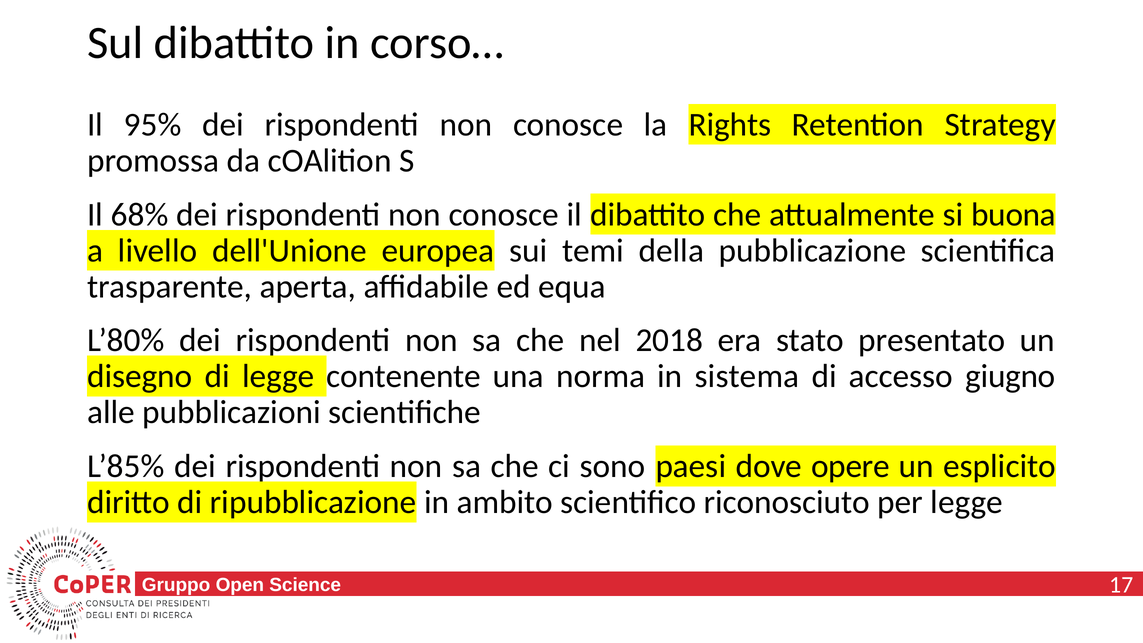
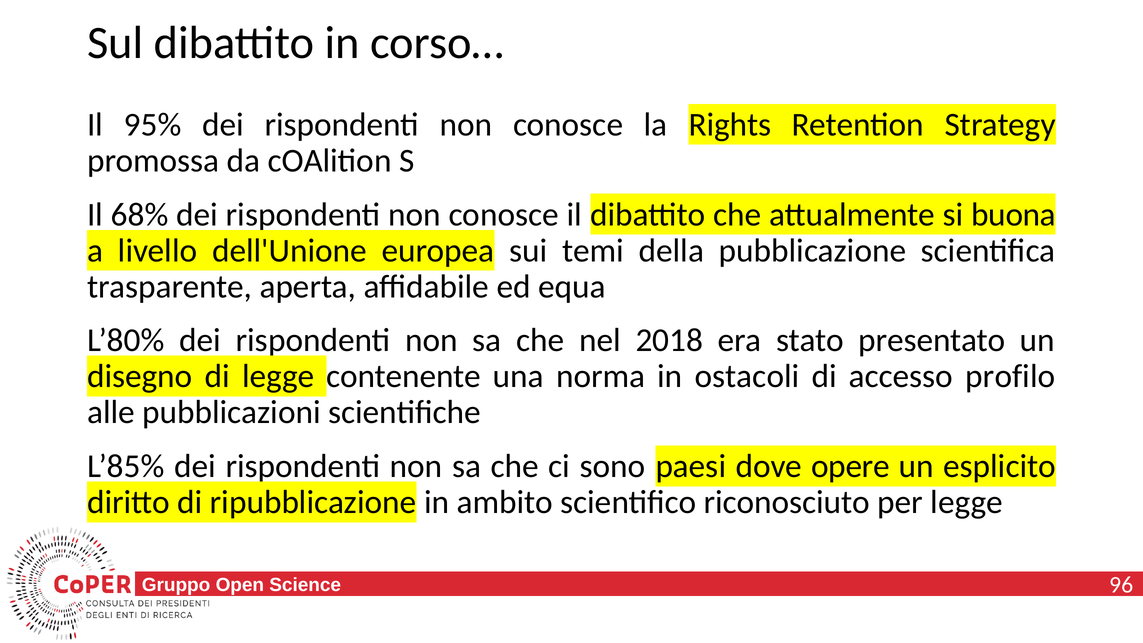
sistema: sistema -> ostacoli
giugno: giugno -> profilo
17: 17 -> 96
